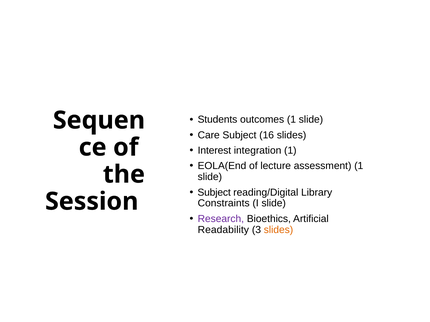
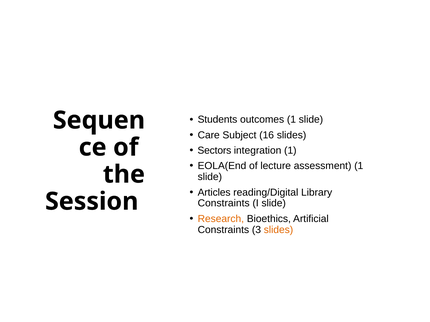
Interest: Interest -> Sectors
Subject at (214, 193): Subject -> Articles
Research colour: purple -> orange
Readability at (223, 230): Readability -> Constraints
